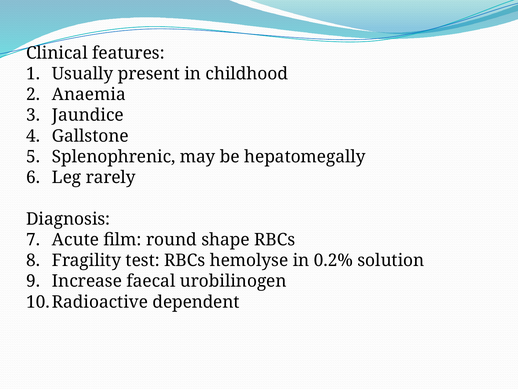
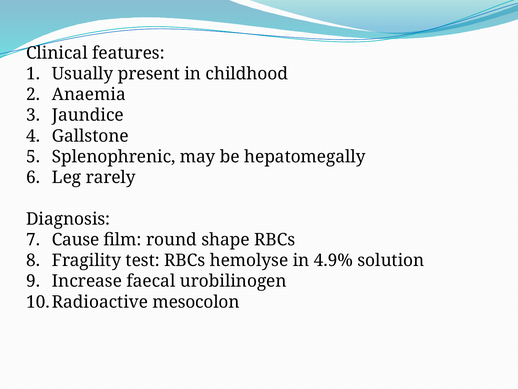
Acute: Acute -> Cause
0.2%: 0.2% -> 4.9%
dependent: dependent -> mesocolon
